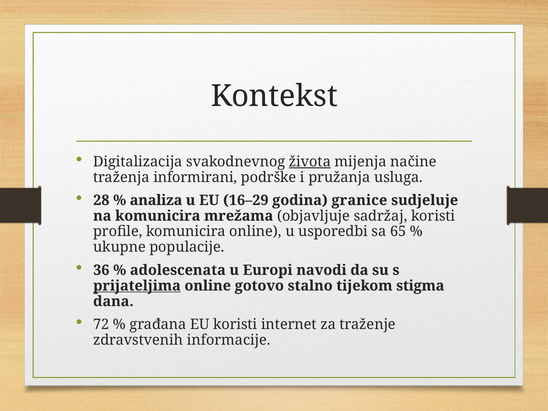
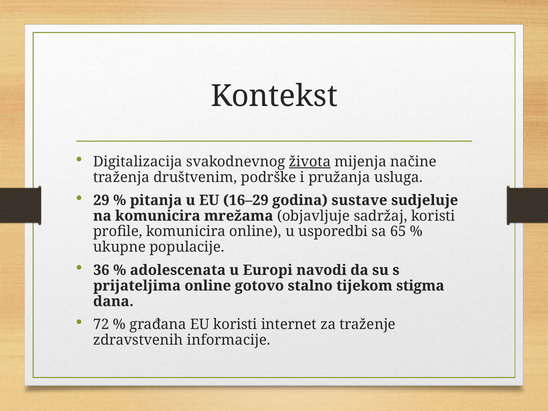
informirani: informirani -> društvenim
28: 28 -> 29
analiza: analiza -> pitanja
granice: granice -> sustave
prijateljima underline: present -> none
